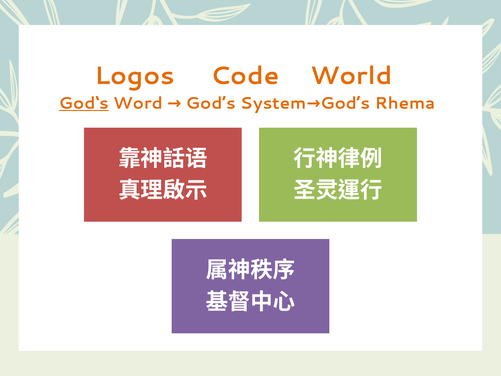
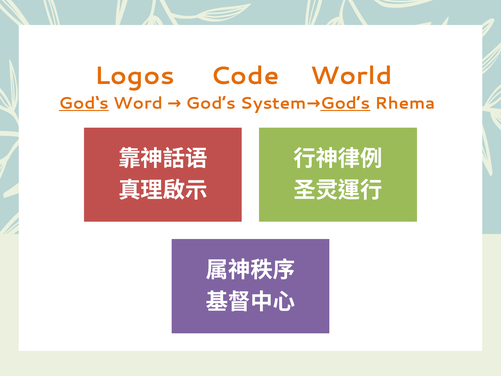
God’s at (345, 103) underline: none -> present
